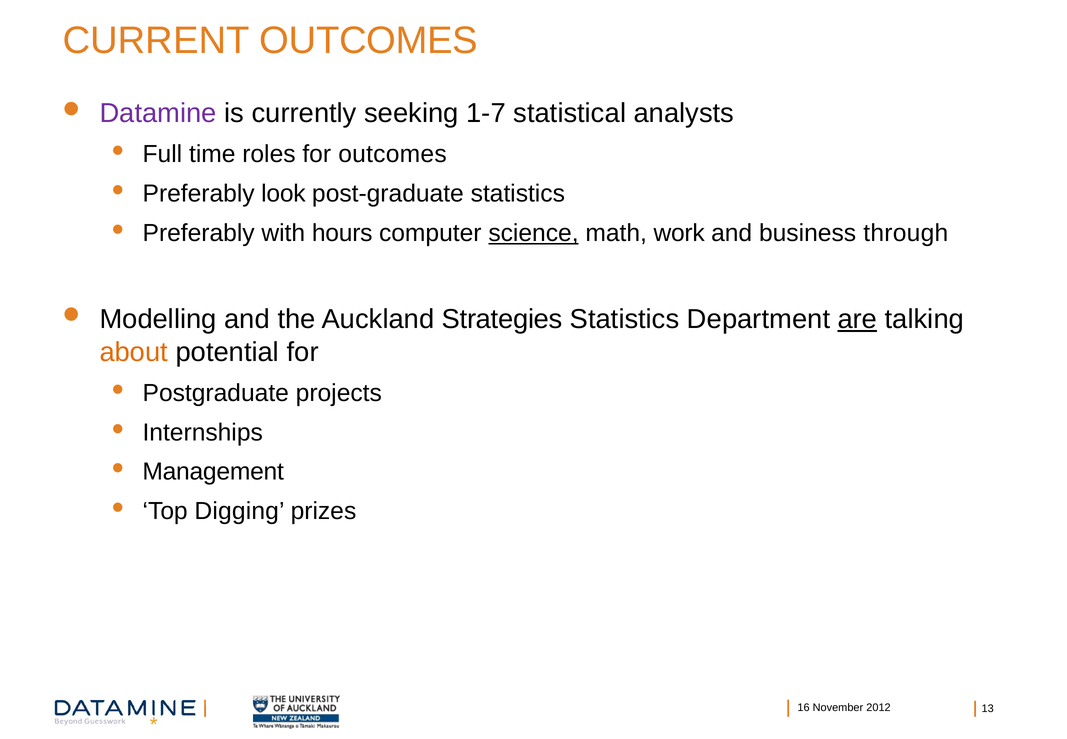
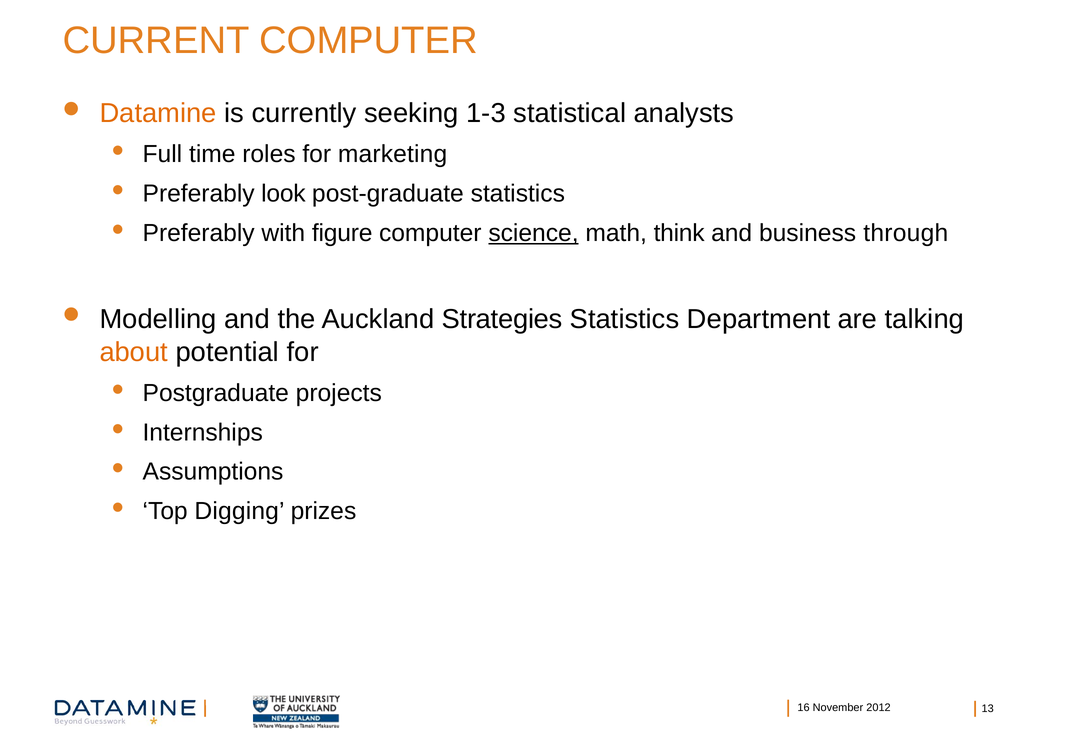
CURRENT OUTCOMES: OUTCOMES -> COMPUTER
Datamine colour: purple -> orange
1-7: 1-7 -> 1-3
for outcomes: outcomes -> marketing
hours: hours -> figure
work: work -> think
are underline: present -> none
Management: Management -> Assumptions
